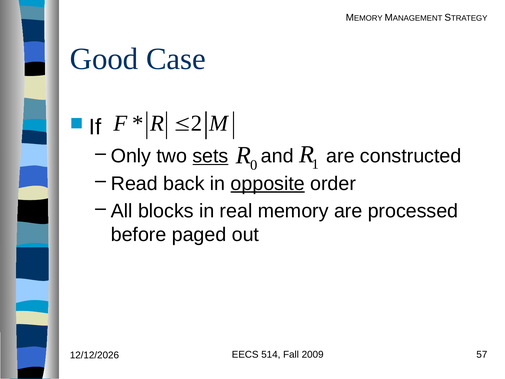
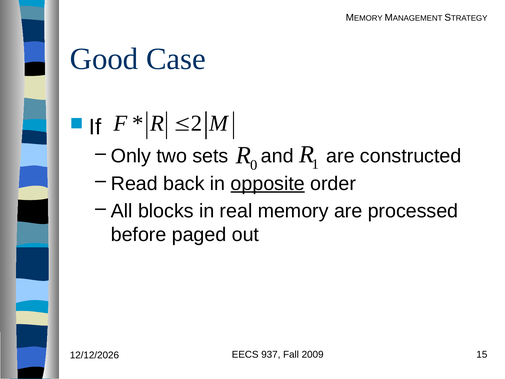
sets underline: present -> none
514: 514 -> 937
57: 57 -> 15
